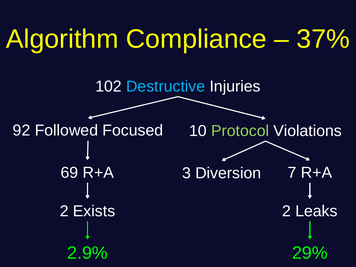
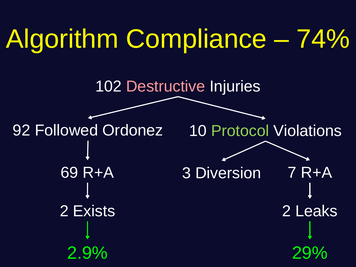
37%: 37% -> 74%
Destructive colour: light blue -> pink
Focused: Focused -> Ordonez
